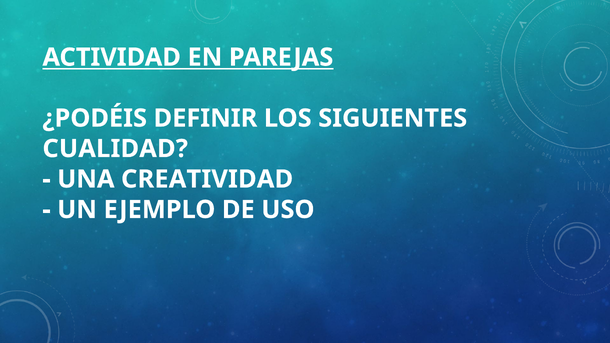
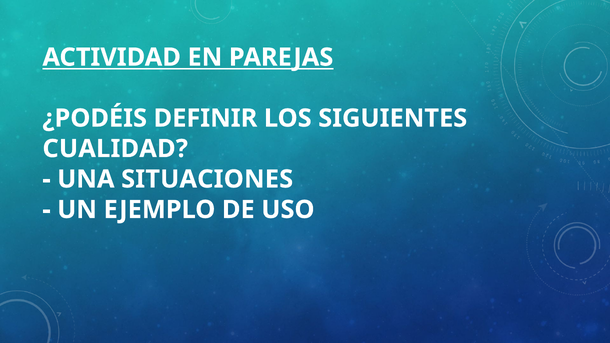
CREATIVIDAD: CREATIVIDAD -> SITUACIONES
